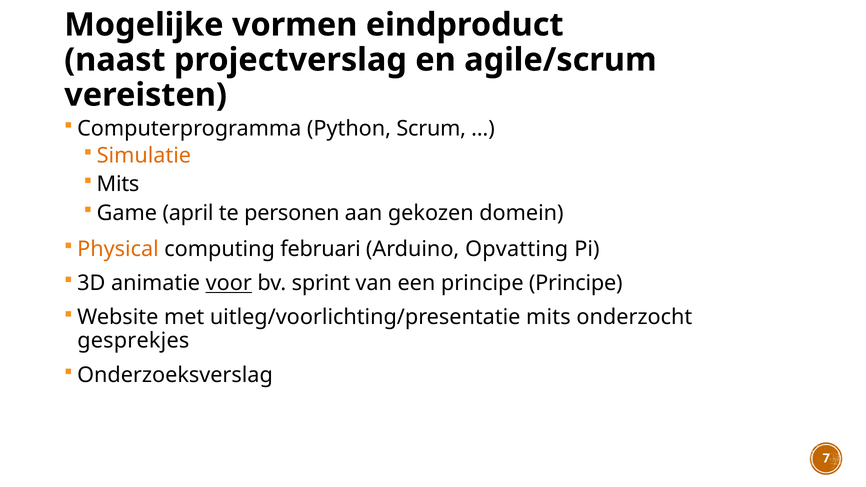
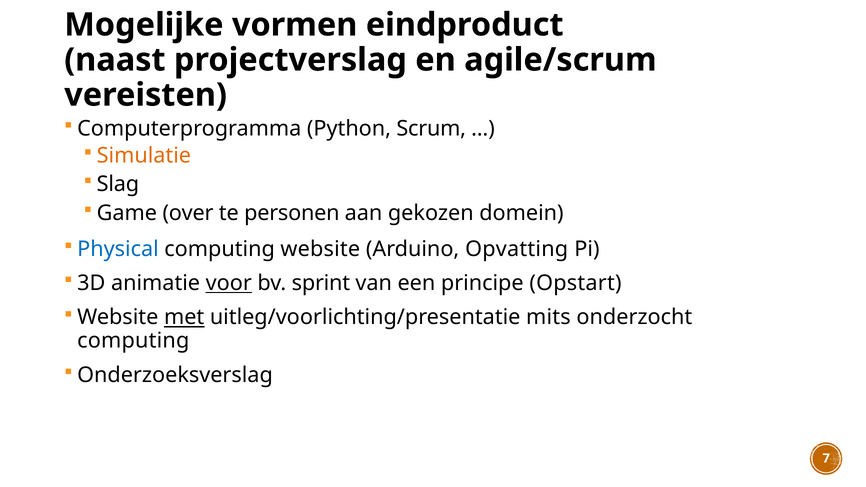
Mits at (118, 184): Mits -> Slag
april: april -> over
Physical colour: orange -> blue
computing februari: februari -> website
principe Principe: Principe -> Opstart
met underline: none -> present
gesprekjes at (133, 341): gesprekjes -> computing
